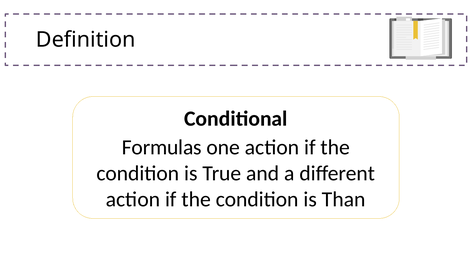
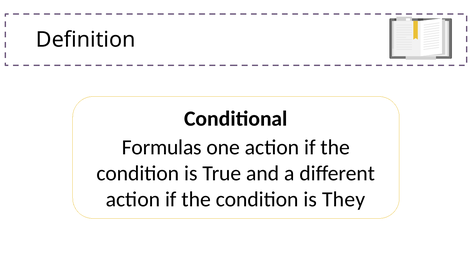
Than: Than -> They
